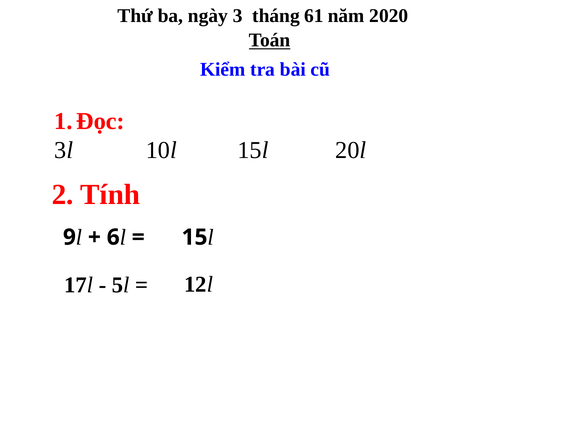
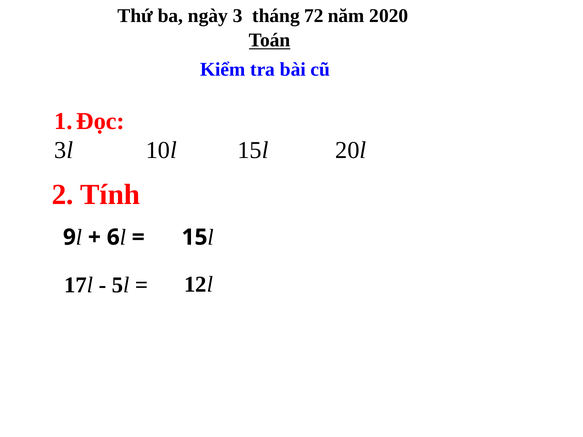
61: 61 -> 72
